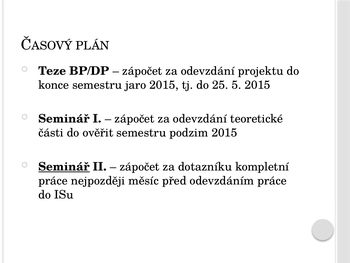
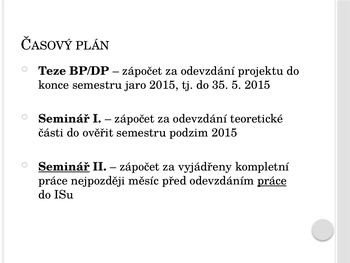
25: 25 -> 35
dotazníku: dotazníku -> vyjádřeny
práce at (272, 180) underline: none -> present
